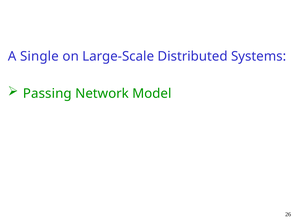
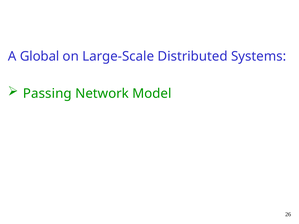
Single: Single -> Global
